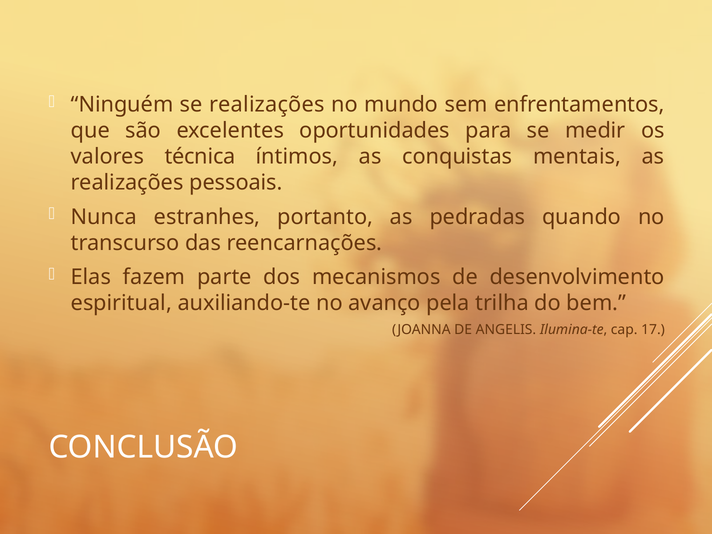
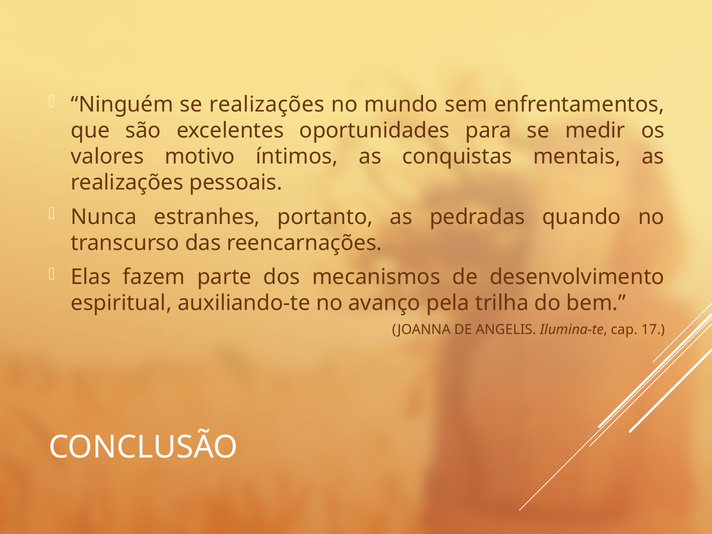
técnica: técnica -> motivo
